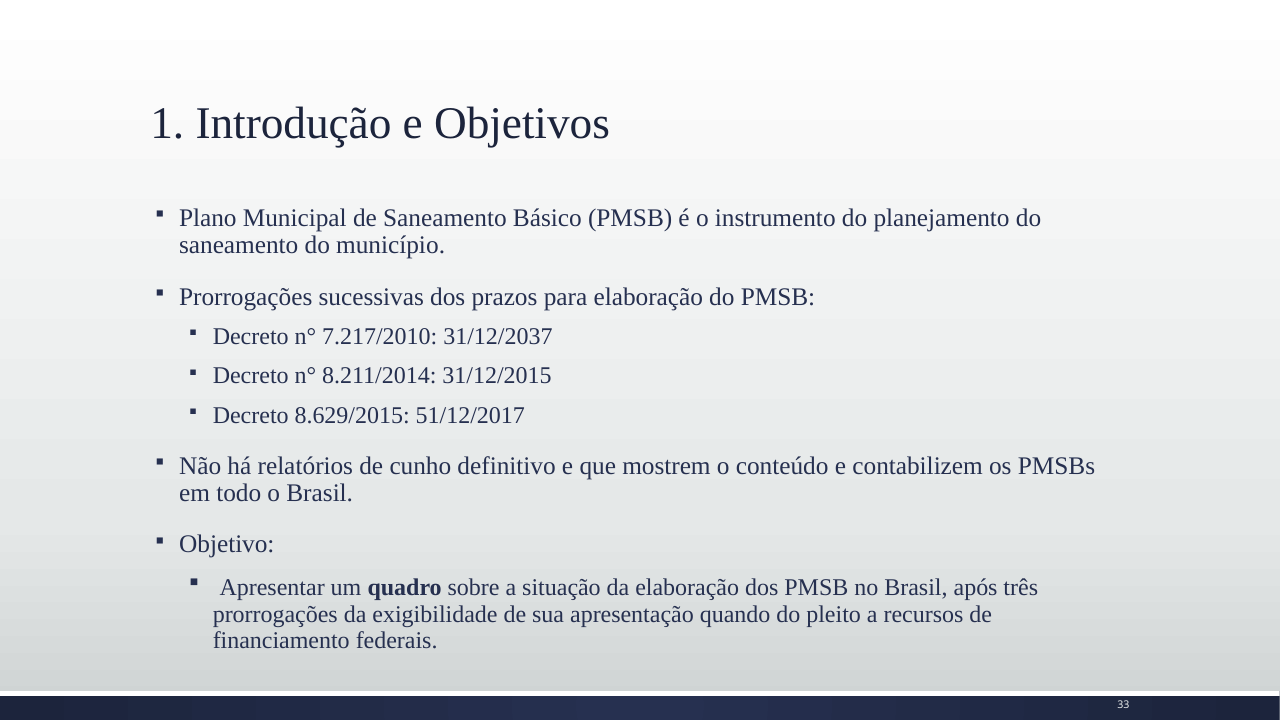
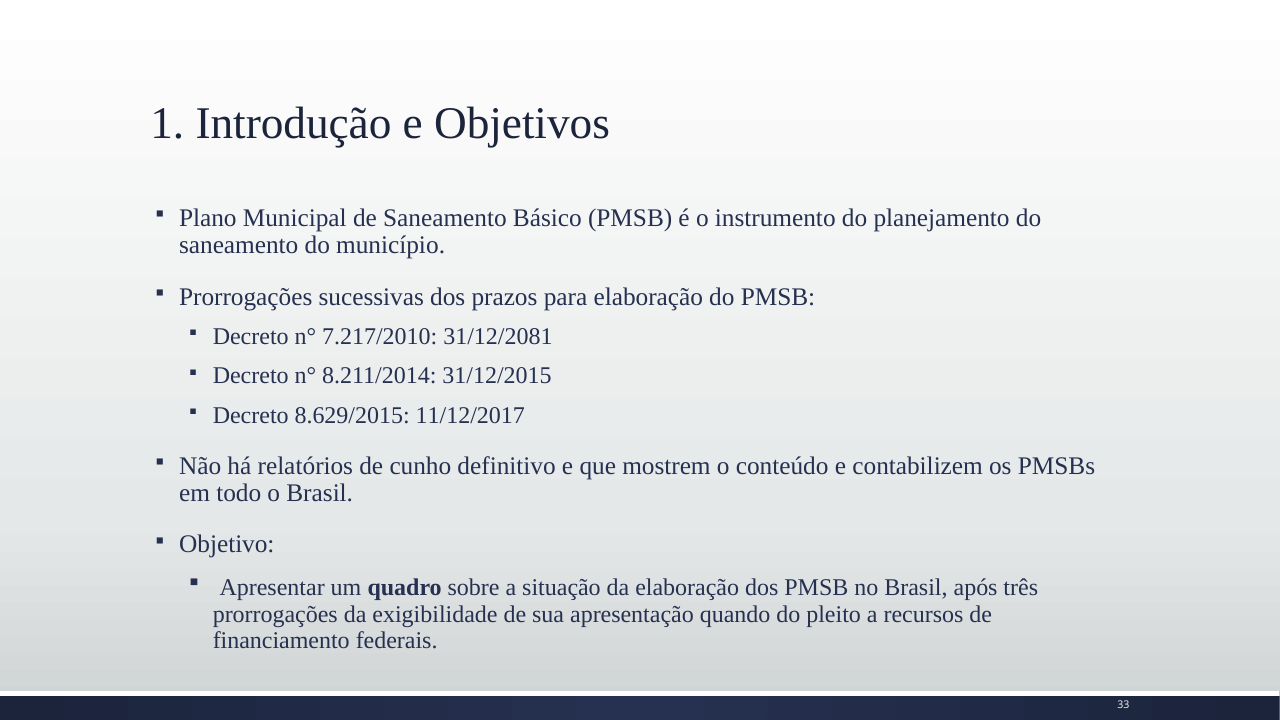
31/12/2037: 31/12/2037 -> 31/12/2081
51/12/2017: 51/12/2017 -> 11/12/2017
